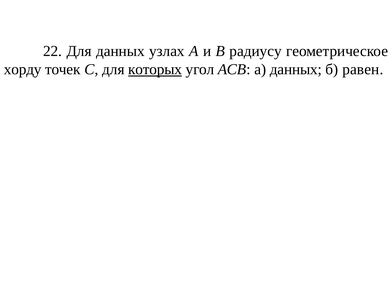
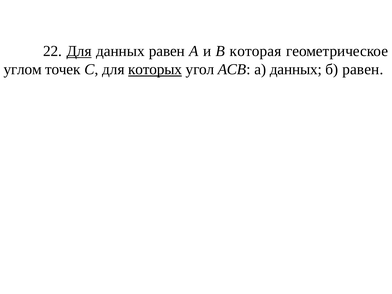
Для at (79, 51) underline: none -> present
данных узлах: узлах -> равен
радиусу: радиусу -> которая
хорду: хорду -> углом
